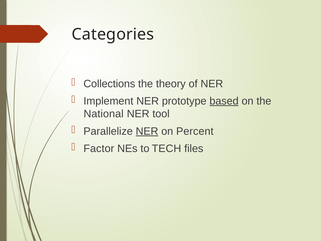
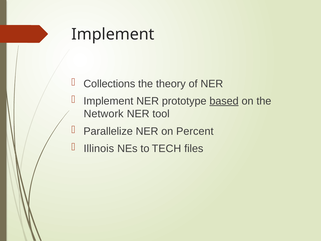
Categories at (113, 34): Categories -> Implement
National: National -> Network
NER at (147, 131) underline: present -> none
Factor: Factor -> Illinois
